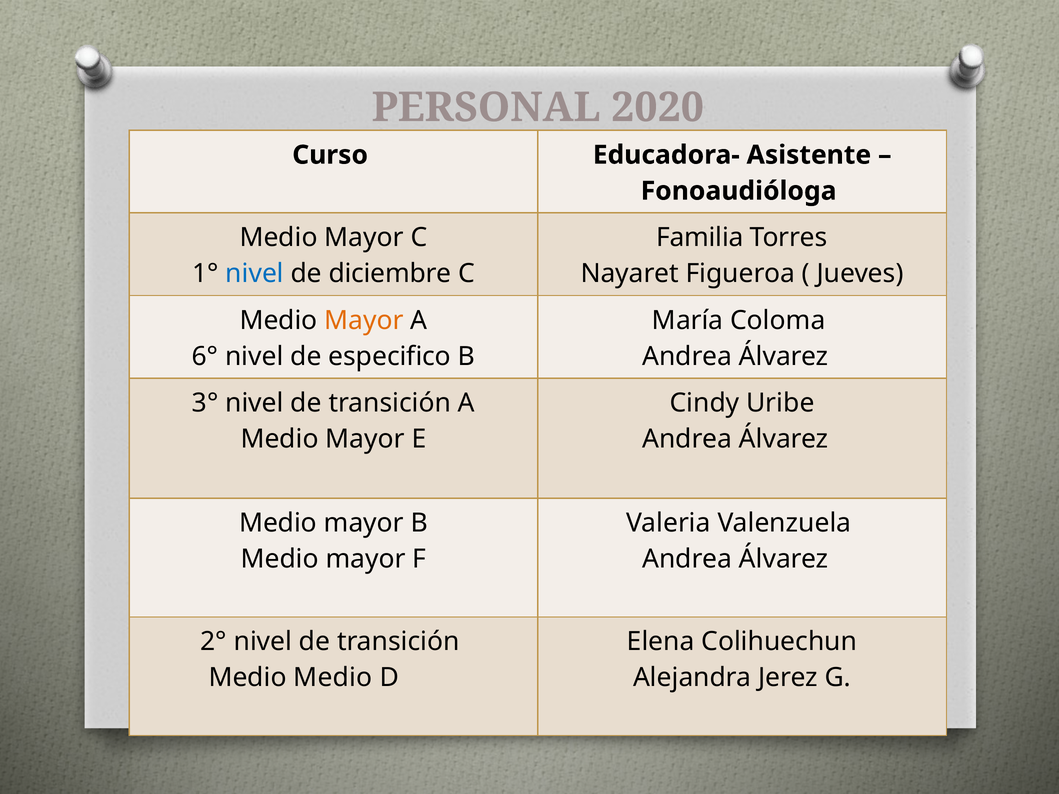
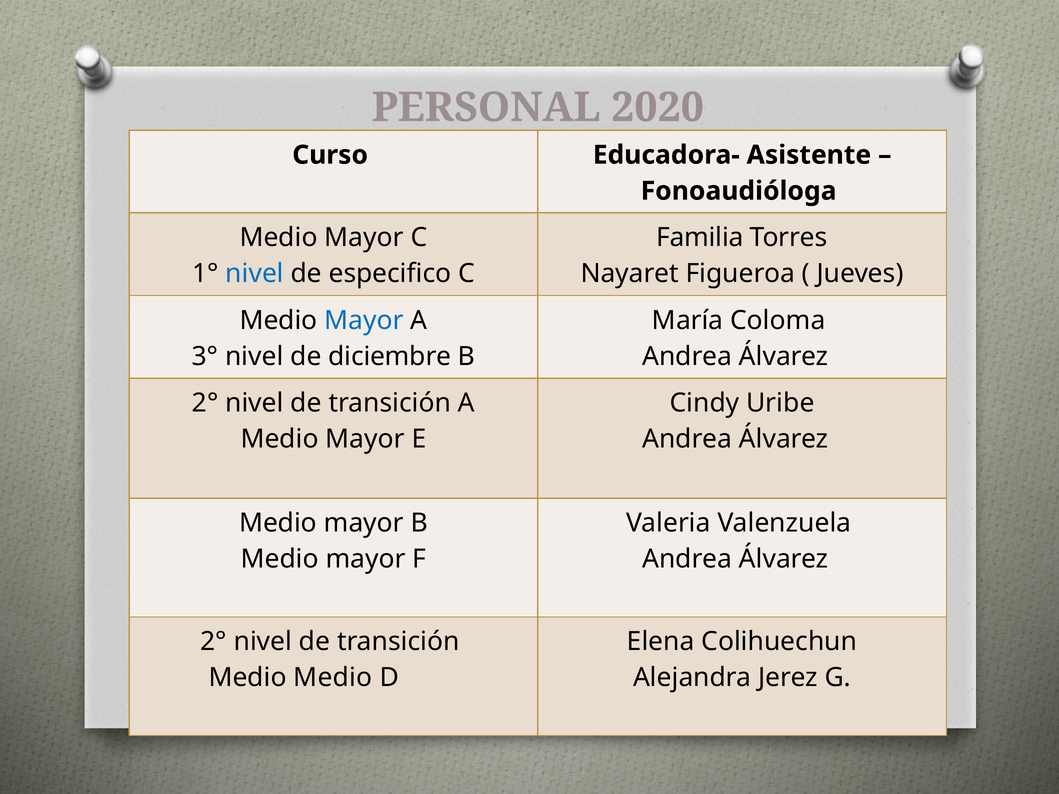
diciembre: diciembre -> especifico
Mayor at (364, 320) colour: orange -> blue
6°: 6° -> 3°
especifico: especifico -> diciembre
3° at (205, 403): 3° -> 2°
